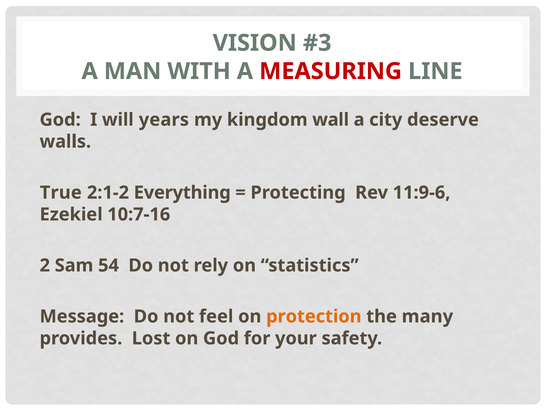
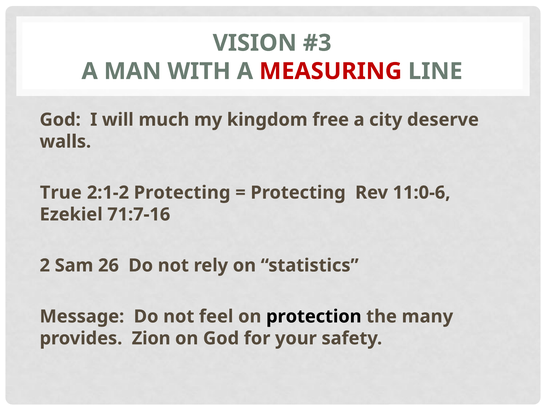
years: years -> much
wall: wall -> free
2:1-2 Everything: Everything -> Protecting
11:9-6: 11:9-6 -> 11:0-6
10:7-16: 10:7-16 -> 71:7-16
54: 54 -> 26
protection colour: orange -> black
Lost: Lost -> Zion
